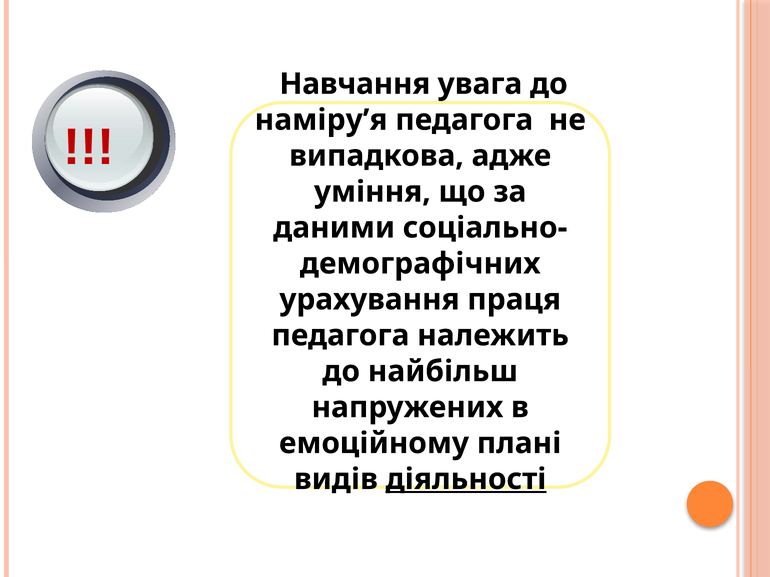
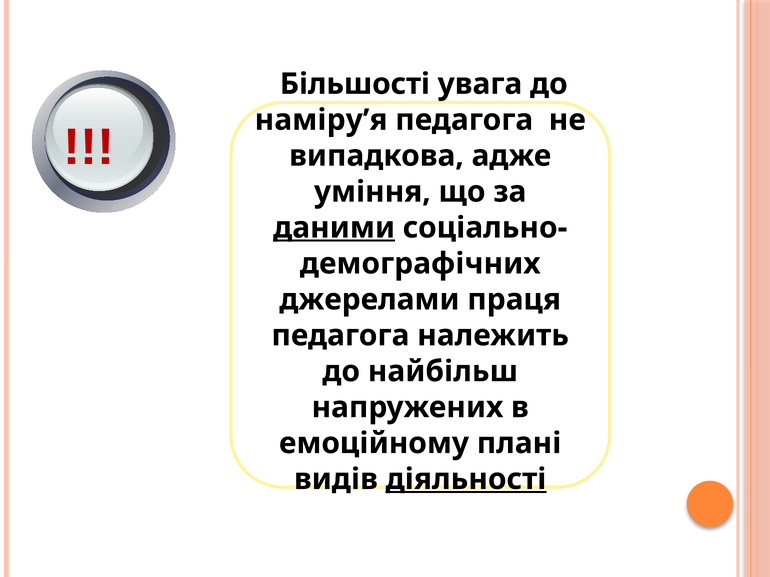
Навчання: Навчання -> Більшості
даними underline: none -> present
урахування: урахування -> джерелами
